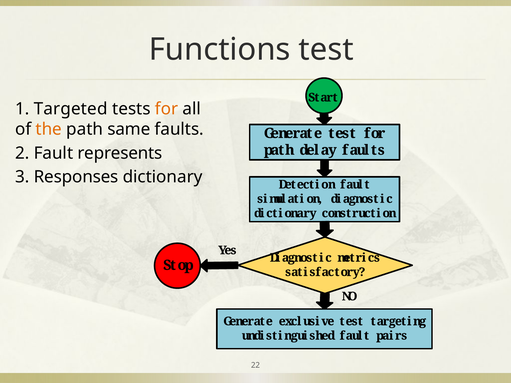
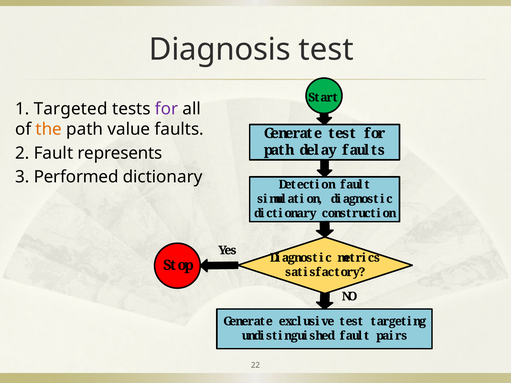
Functions: Functions -> Diagnosis
for at (167, 109) colour: orange -> purple
same: same -> value
Responses: Responses -> Performed
